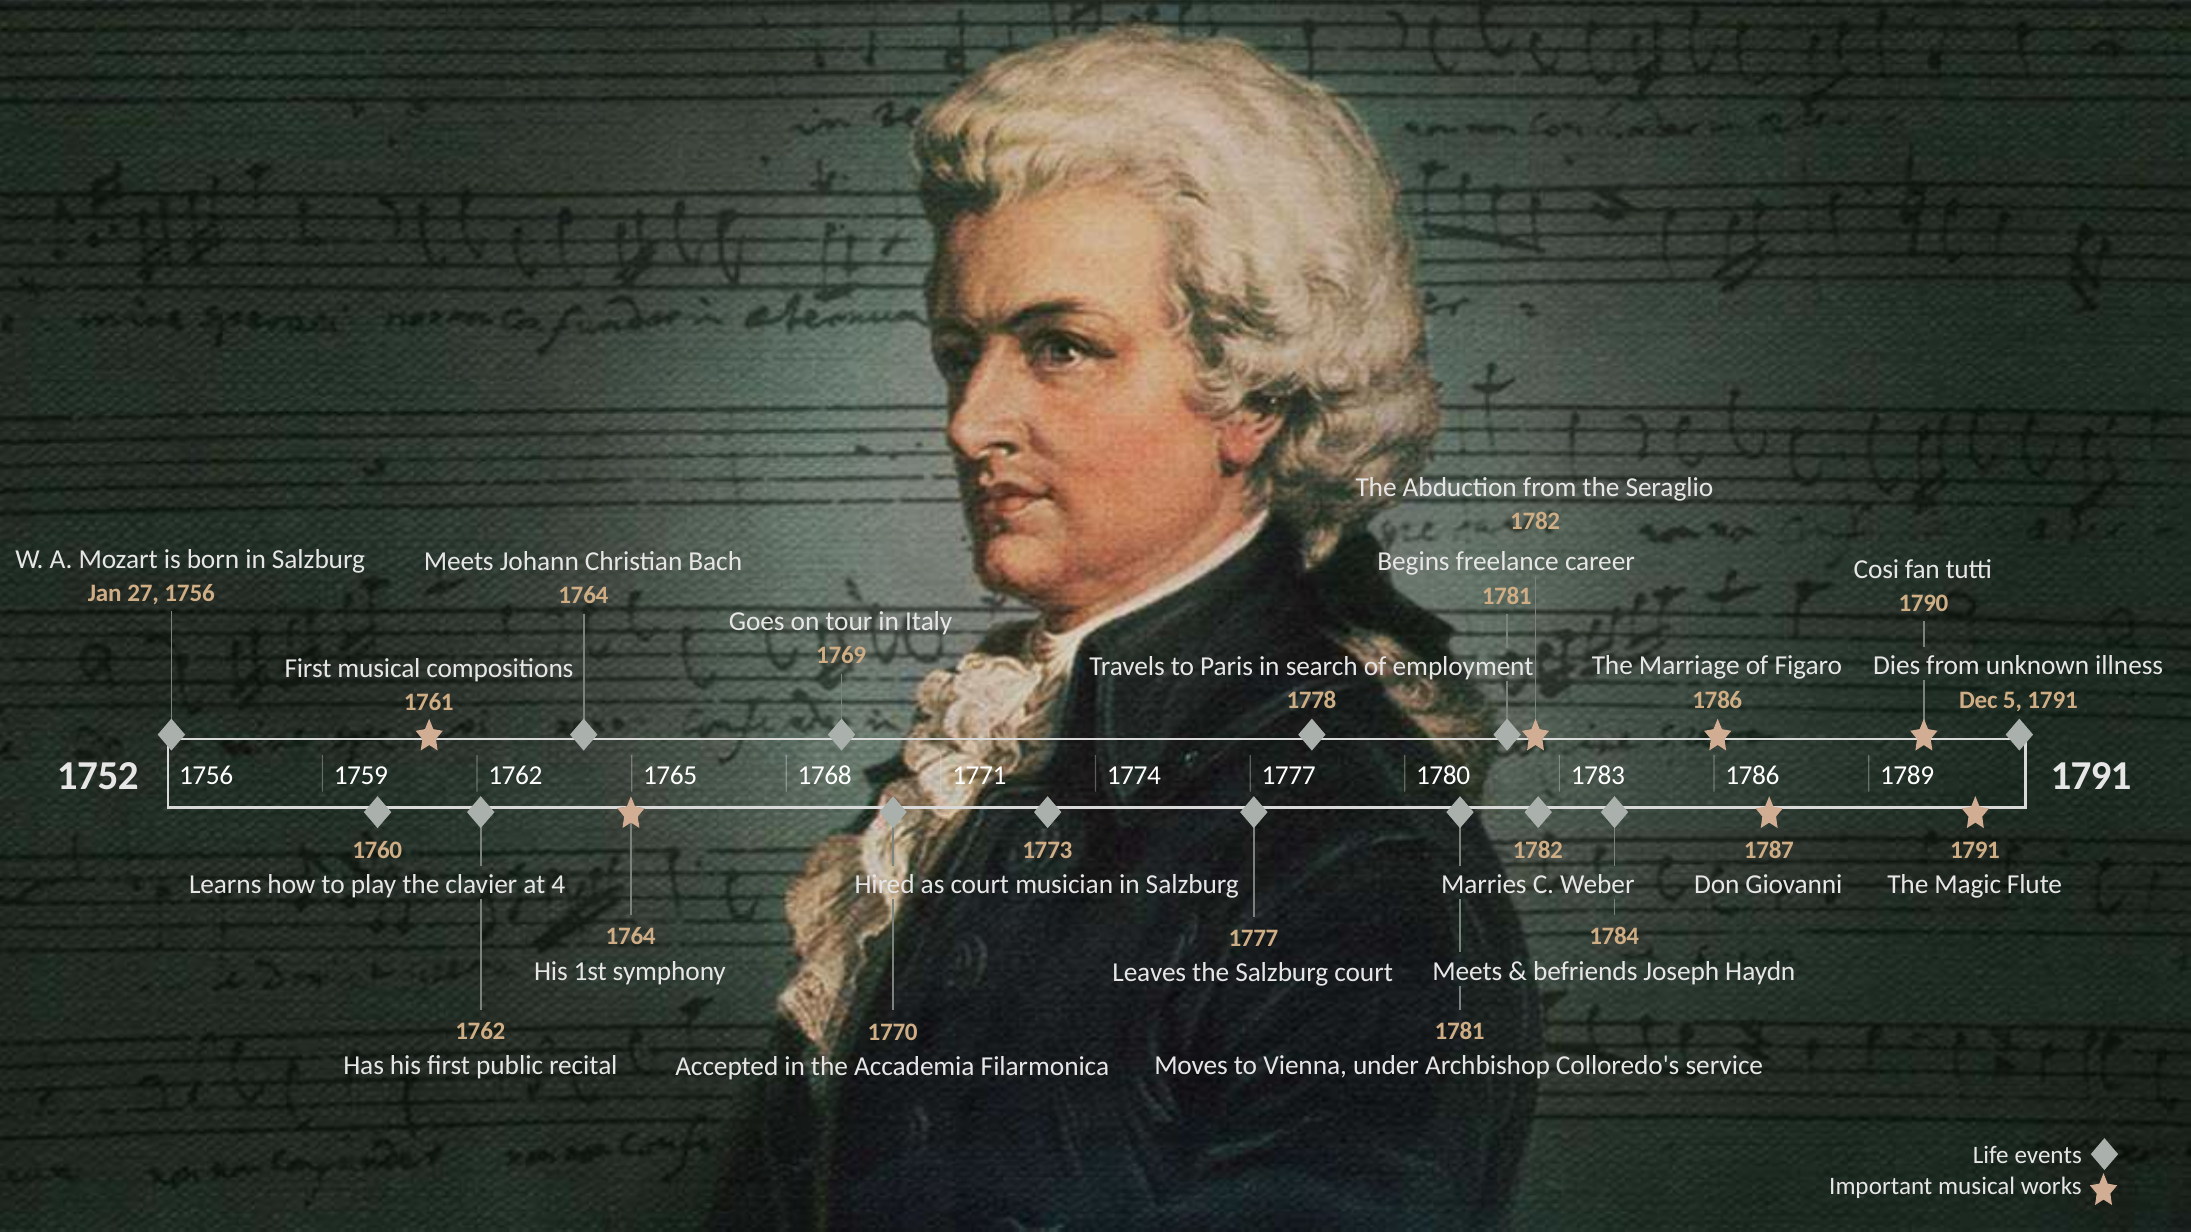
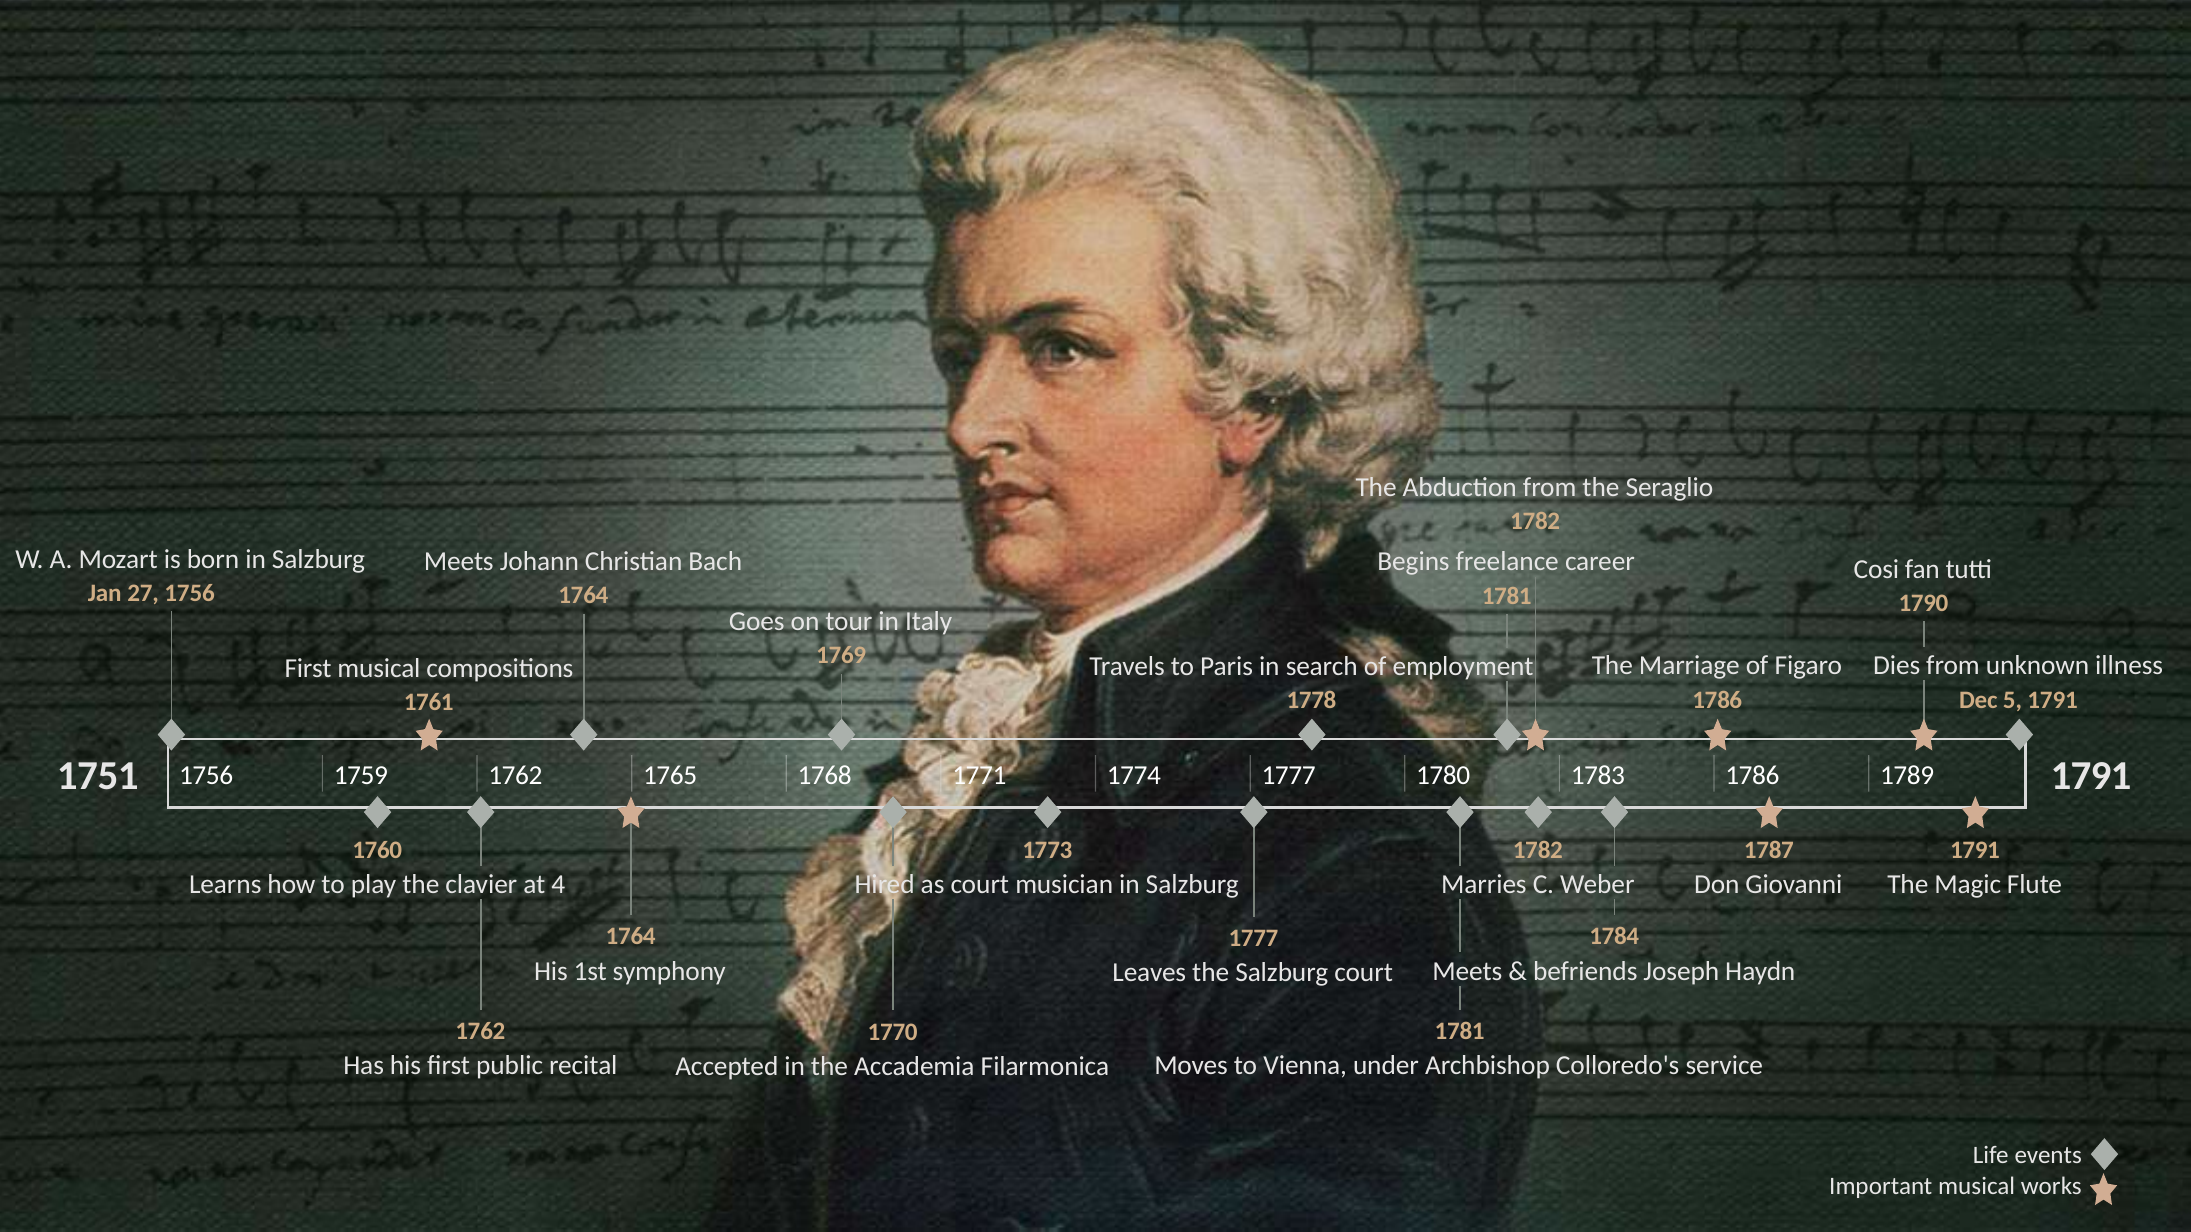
1752: 1752 -> 1751
